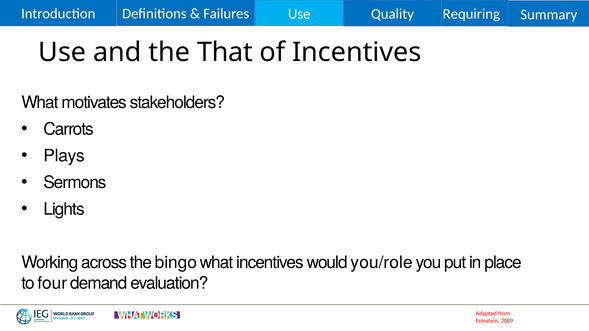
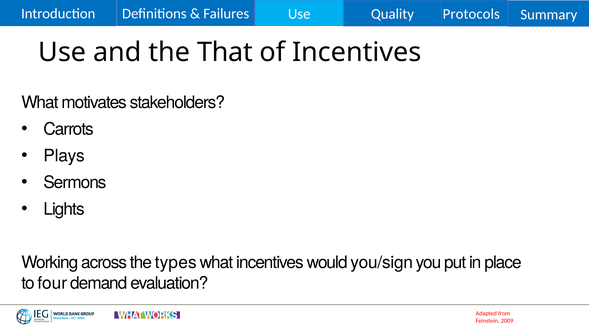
Requiring: Requiring -> Protocols
bingo: bingo -> types
you/role: you/role -> you/sign
